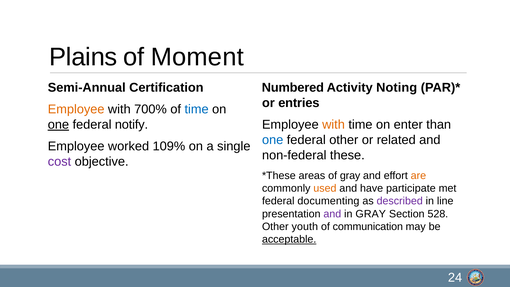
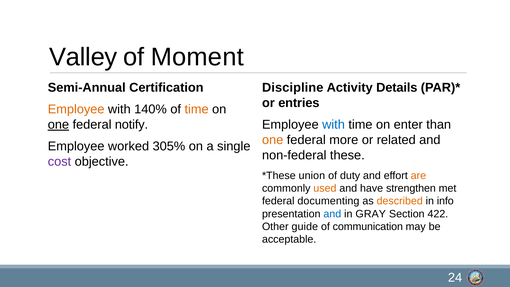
Plains: Plains -> Valley
Numbered: Numbered -> Discipline
Noting: Noting -> Details
700%: 700% -> 140%
time at (197, 109) colour: blue -> orange
with at (334, 125) colour: orange -> blue
one at (273, 140) colour: blue -> orange
federal other: other -> more
109%: 109% -> 305%
areas: areas -> union
of gray: gray -> duty
participate: participate -> strengthen
described colour: purple -> orange
line: line -> info
and at (332, 214) colour: purple -> blue
528: 528 -> 422
youth: youth -> guide
acceptable underline: present -> none
